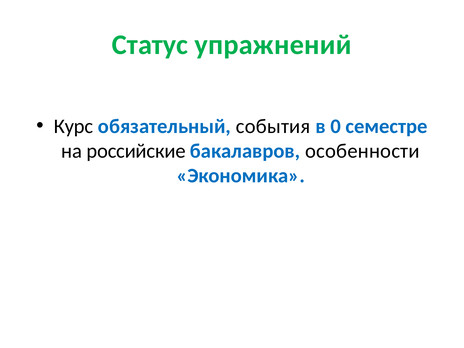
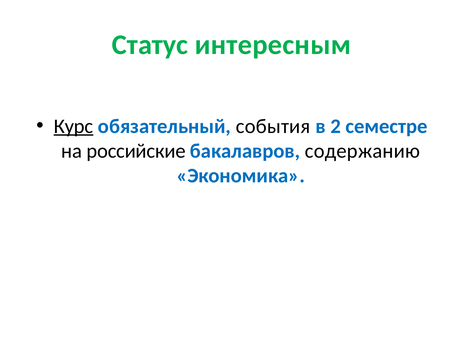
упражнений: упражнений -> интересным
Курс underline: none -> present
0: 0 -> 2
особенности: особенности -> содержанию
